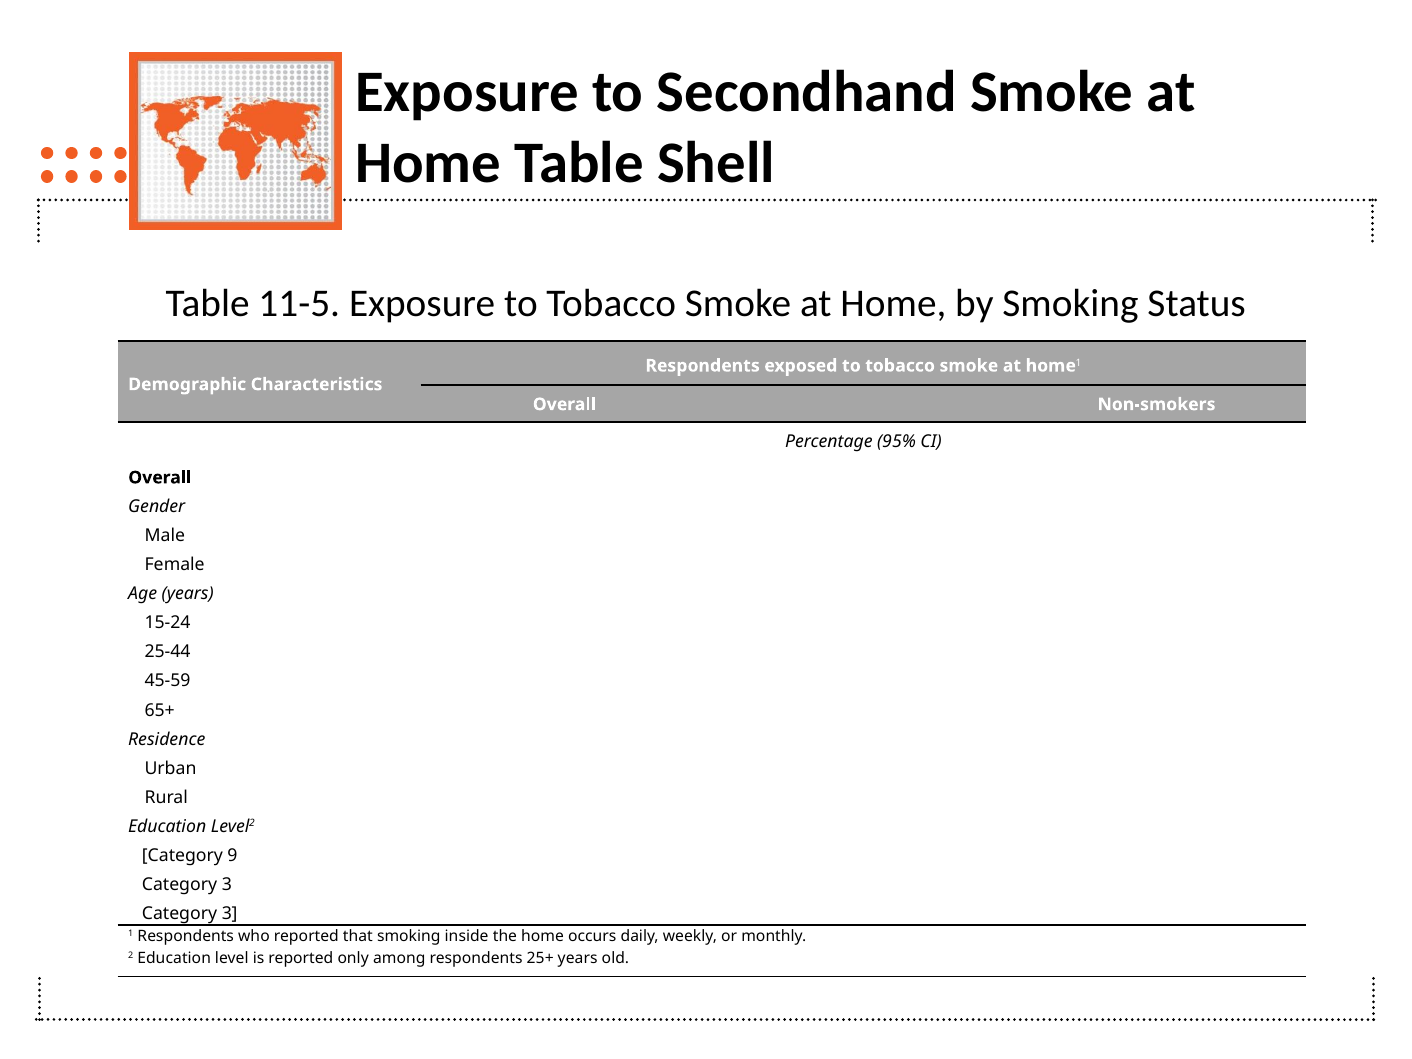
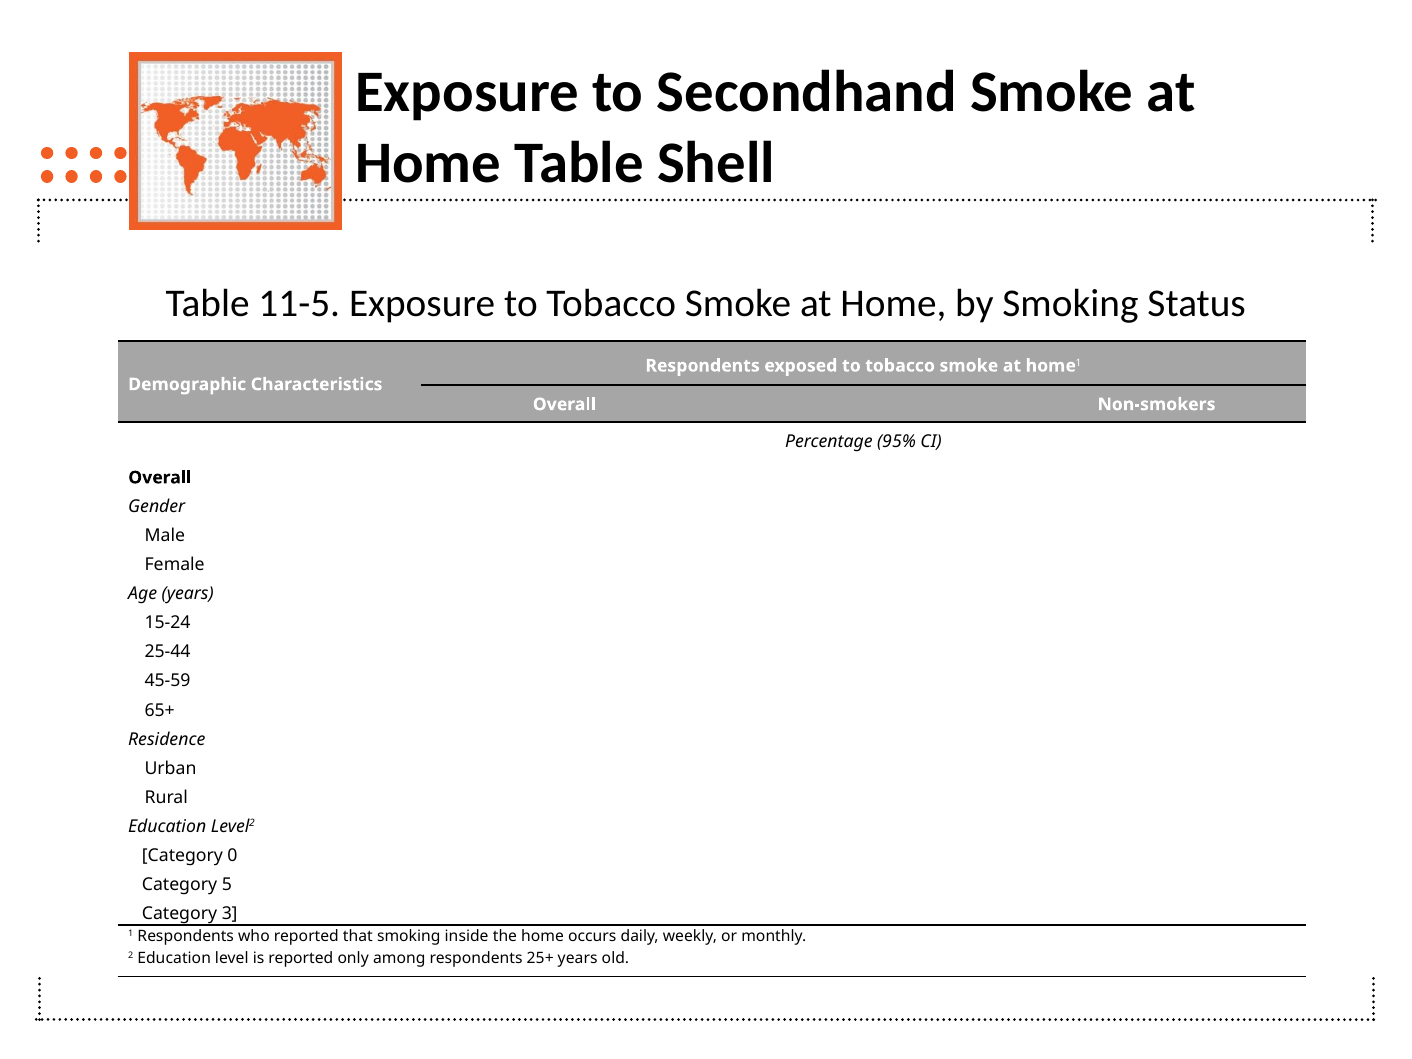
9: 9 -> 0
3 at (227, 885): 3 -> 5
